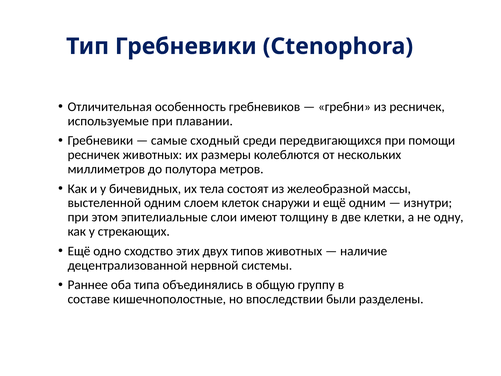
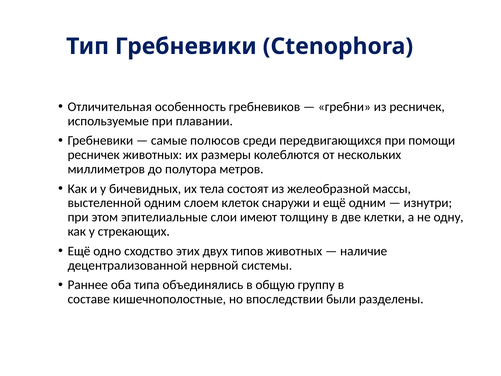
сходный: сходный -> полюсов
